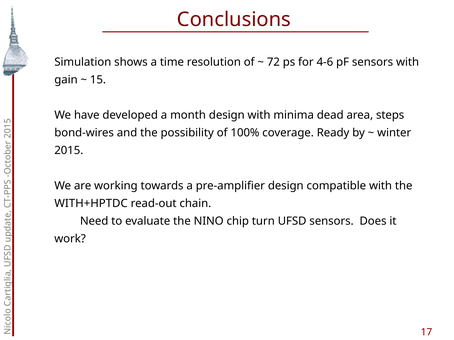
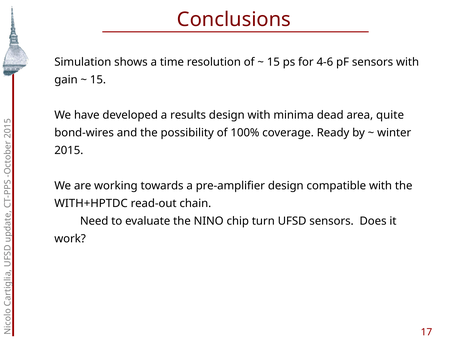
72 at (273, 62): 72 -> 15
month: month -> results
steps: steps -> quite
